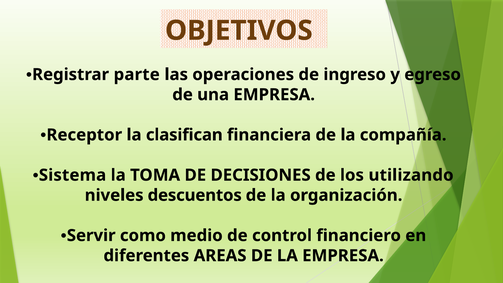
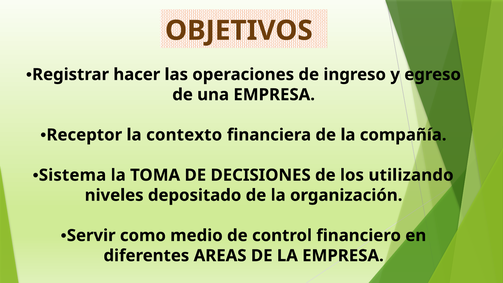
parte: parte -> hacer
clasifican: clasifican -> contexto
descuentos: descuentos -> depositado
